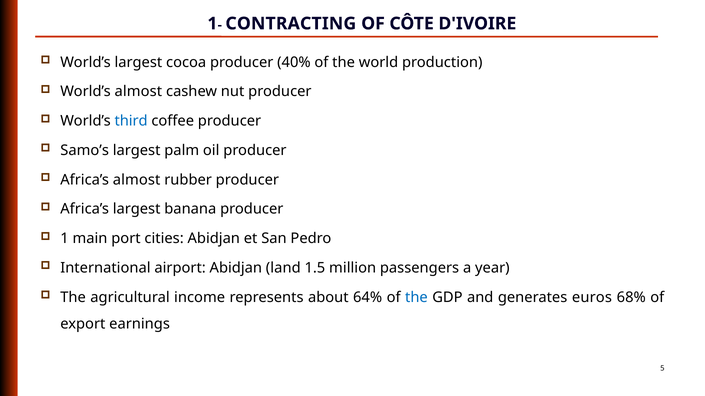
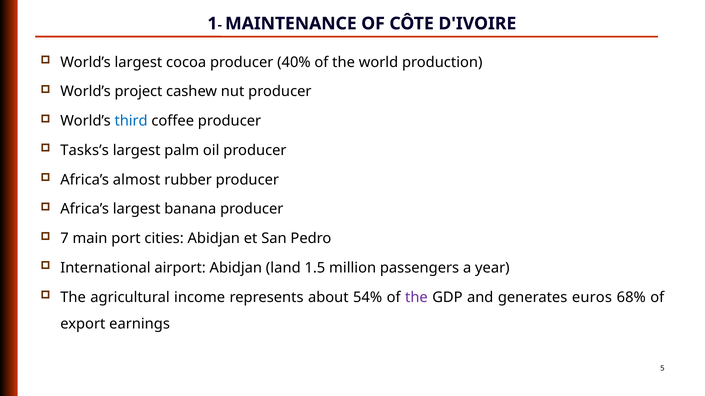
CONTRACTING: CONTRACTING -> MAINTENANCE
World’s almost: almost -> project
Samo’s: Samo’s -> Tasks’s
1 at (65, 239): 1 -> 7
64%: 64% -> 54%
the at (416, 298) colour: blue -> purple
